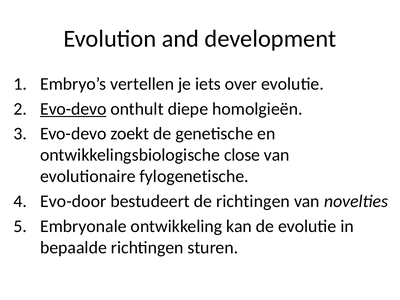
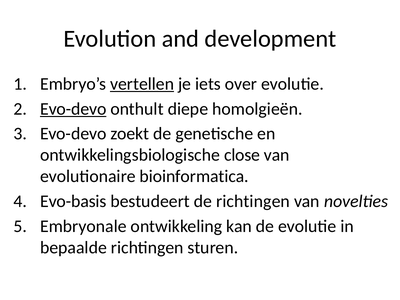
vertellen underline: none -> present
fylogenetische: fylogenetische -> bioinformatica
Evo-door: Evo-door -> Evo-basis
